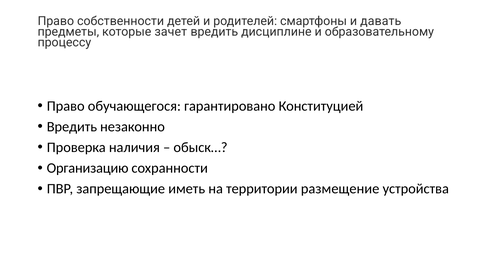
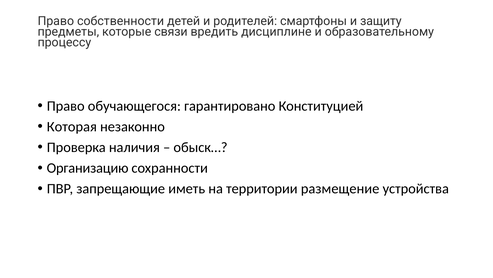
давать: давать -> защиту
зачет: зачет -> связи
Вредить at (72, 126): Вредить -> Которая
